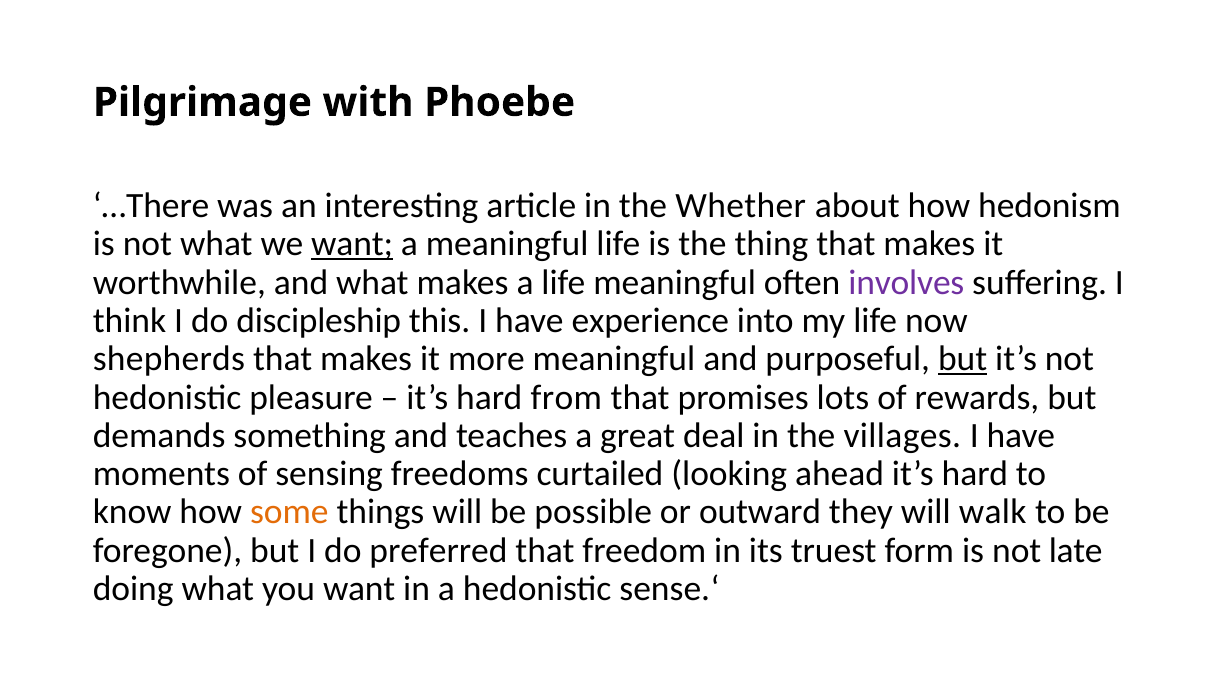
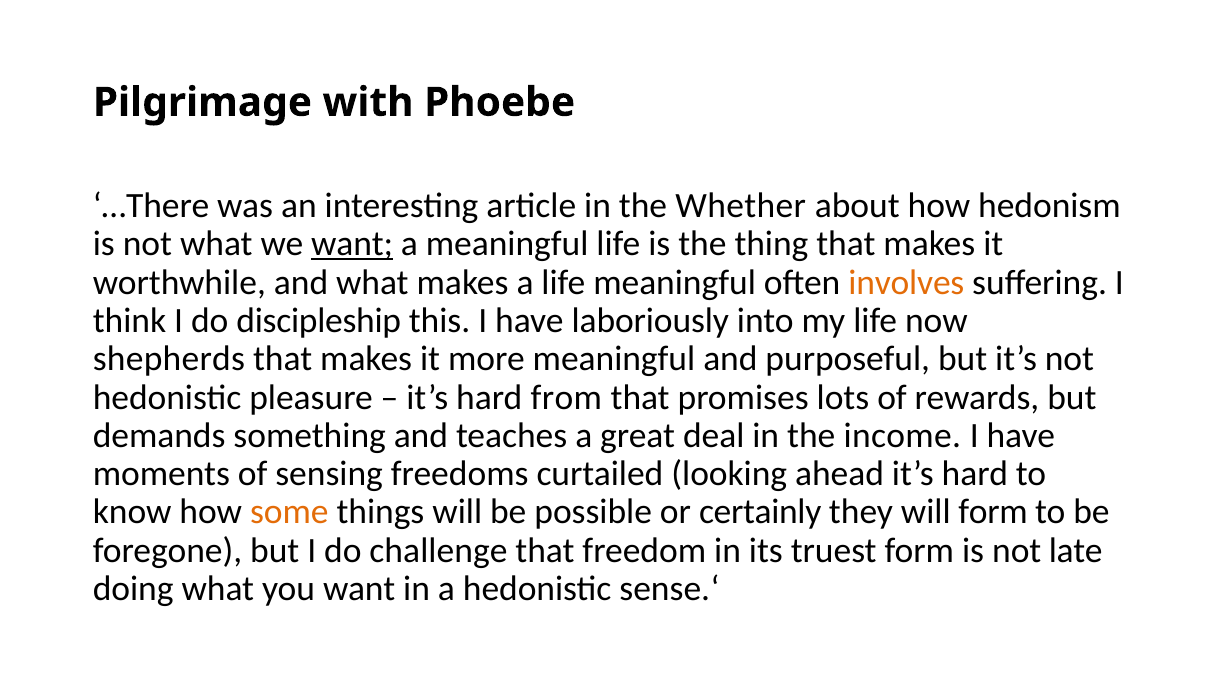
involves colour: purple -> orange
experience: experience -> laboriously
but at (963, 359) underline: present -> none
villages: villages -> income
outward: outward -> certainly
will walk: walk -> form
preferred: preferred -> challenge
